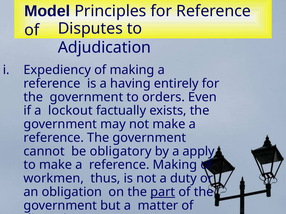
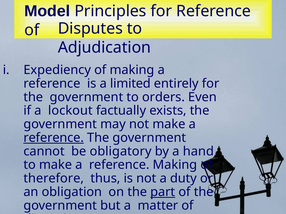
having: having -> limited
reference at (54, 138) underline: none -> present
apply: apply -> hand
workmen: workmen -> therefore
